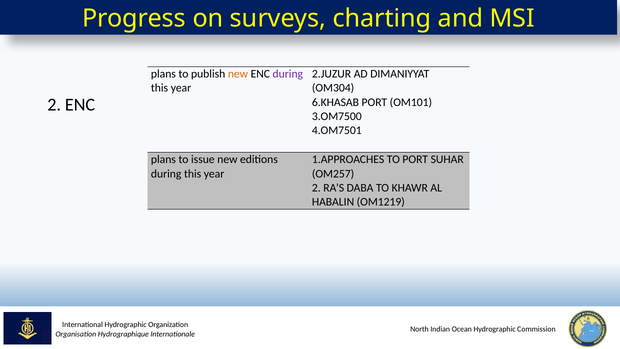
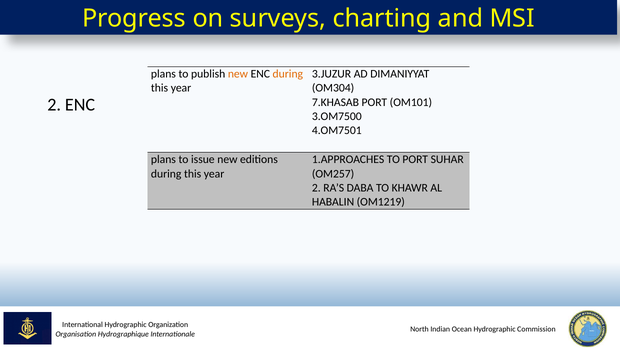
during at (288, 74) colour: purple -> orange
2.JUZUR: 2.JUZUR -> 3.JUZUR
6.KHASAB: 6.KHASAB -> 7.KHASAB
